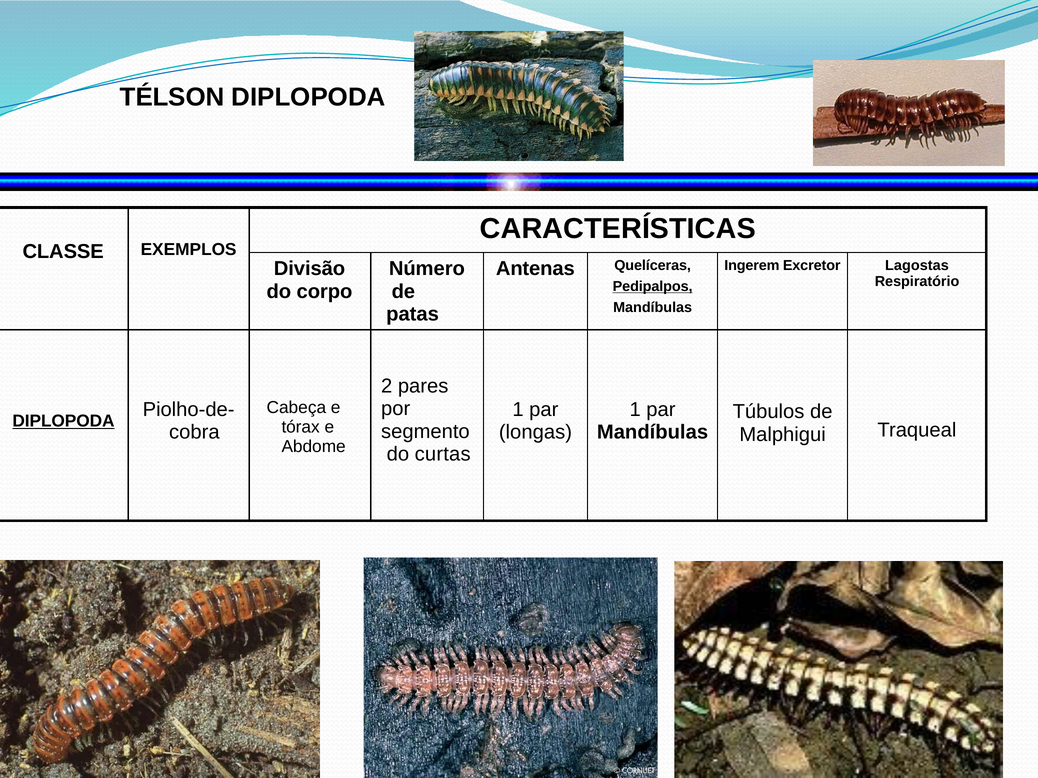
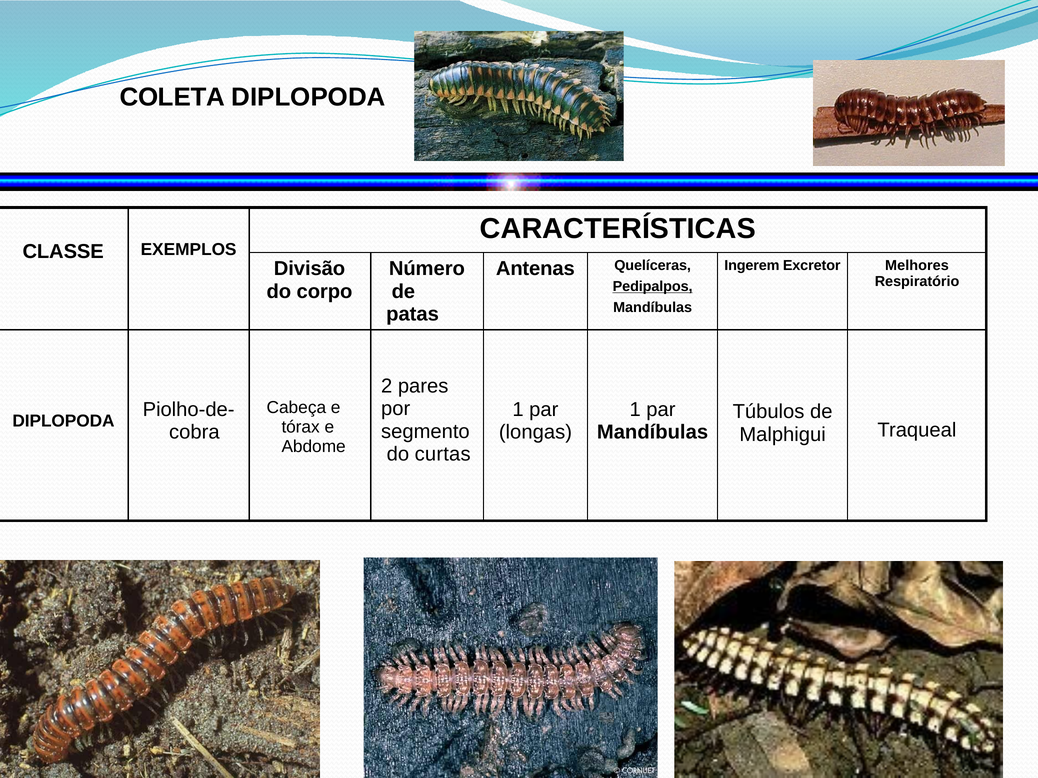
TÉLSON: TÉLSON -> COLETA
Lagostas: Lagostas -> Melhores
DIPLOPODA at (64, 421) underline: present -> none
